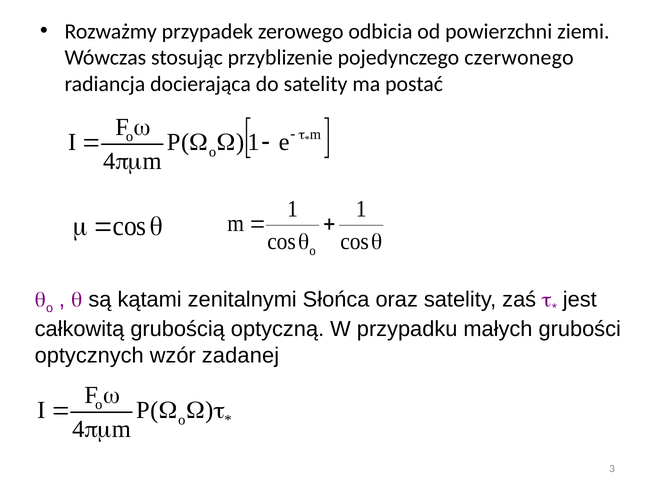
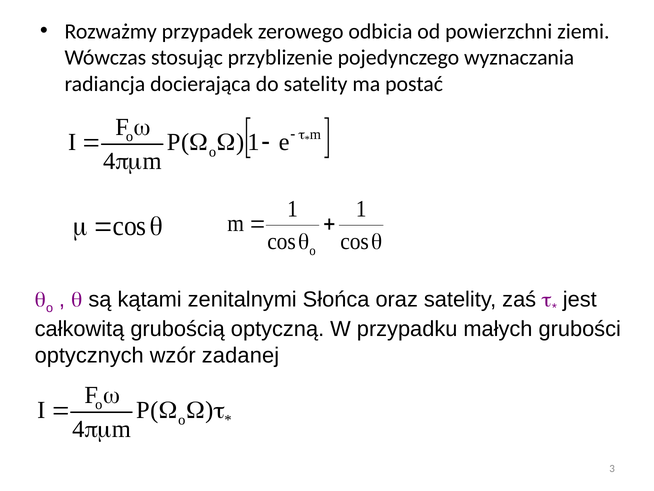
czerwonego: czerwonego -> wyznaczania
